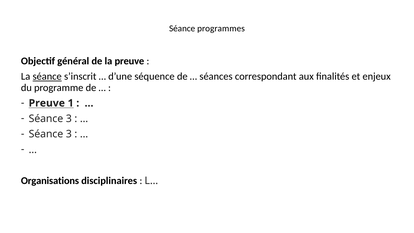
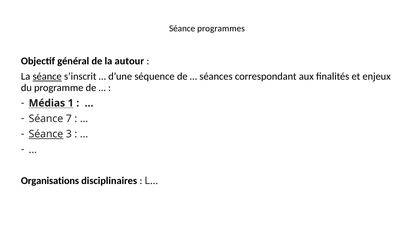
la preuve: preuve -> autour
Preuve at (47, 103): Preuve -> Médias
3 at (69, 119): 3 -> 7
Séance at (46, 134) underline: none -> present
